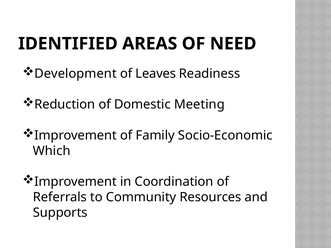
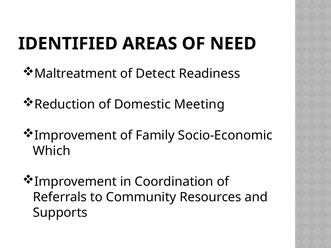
Development: Development -> Maltreatment
Leaves: Leaves -> Detect
